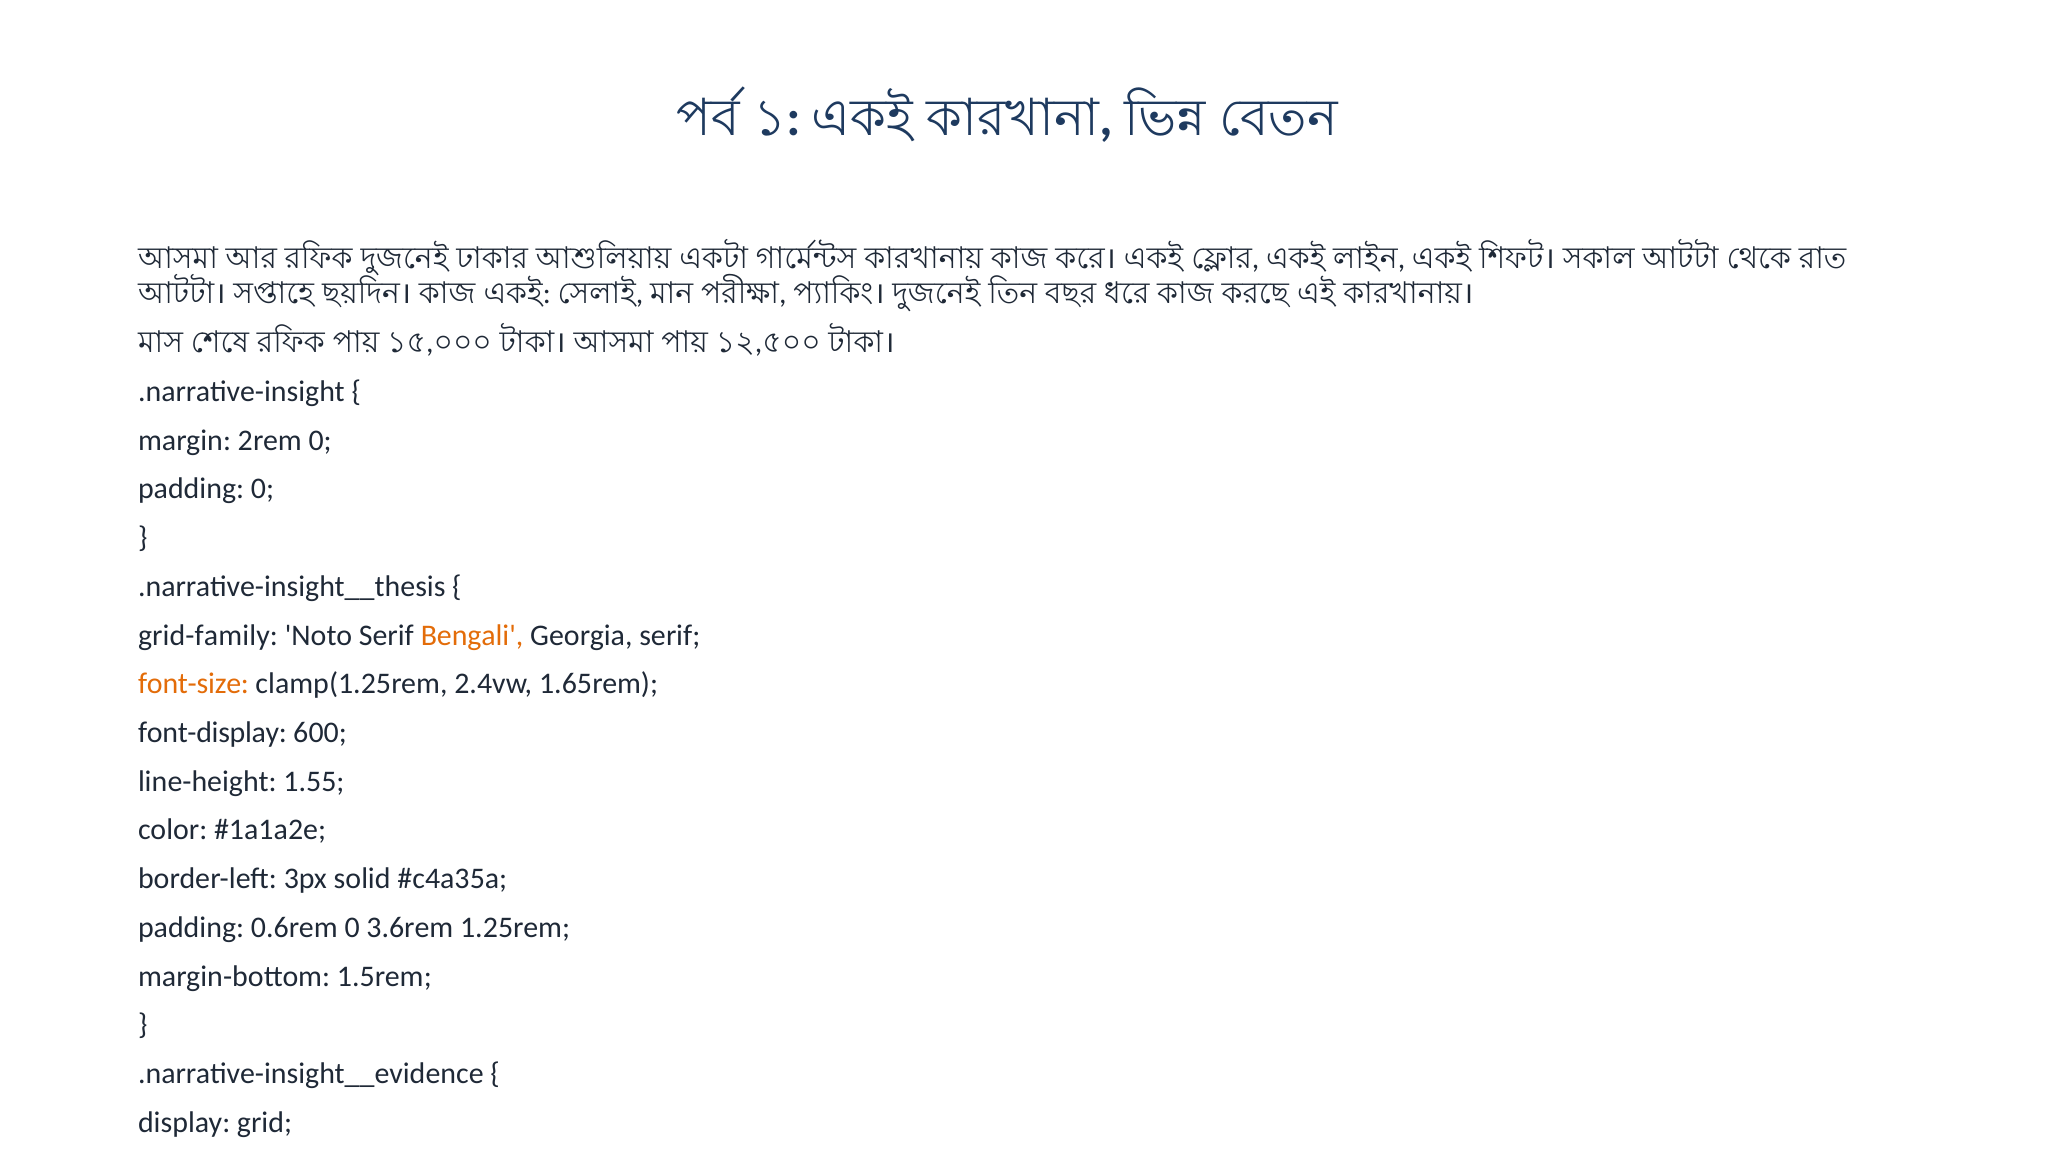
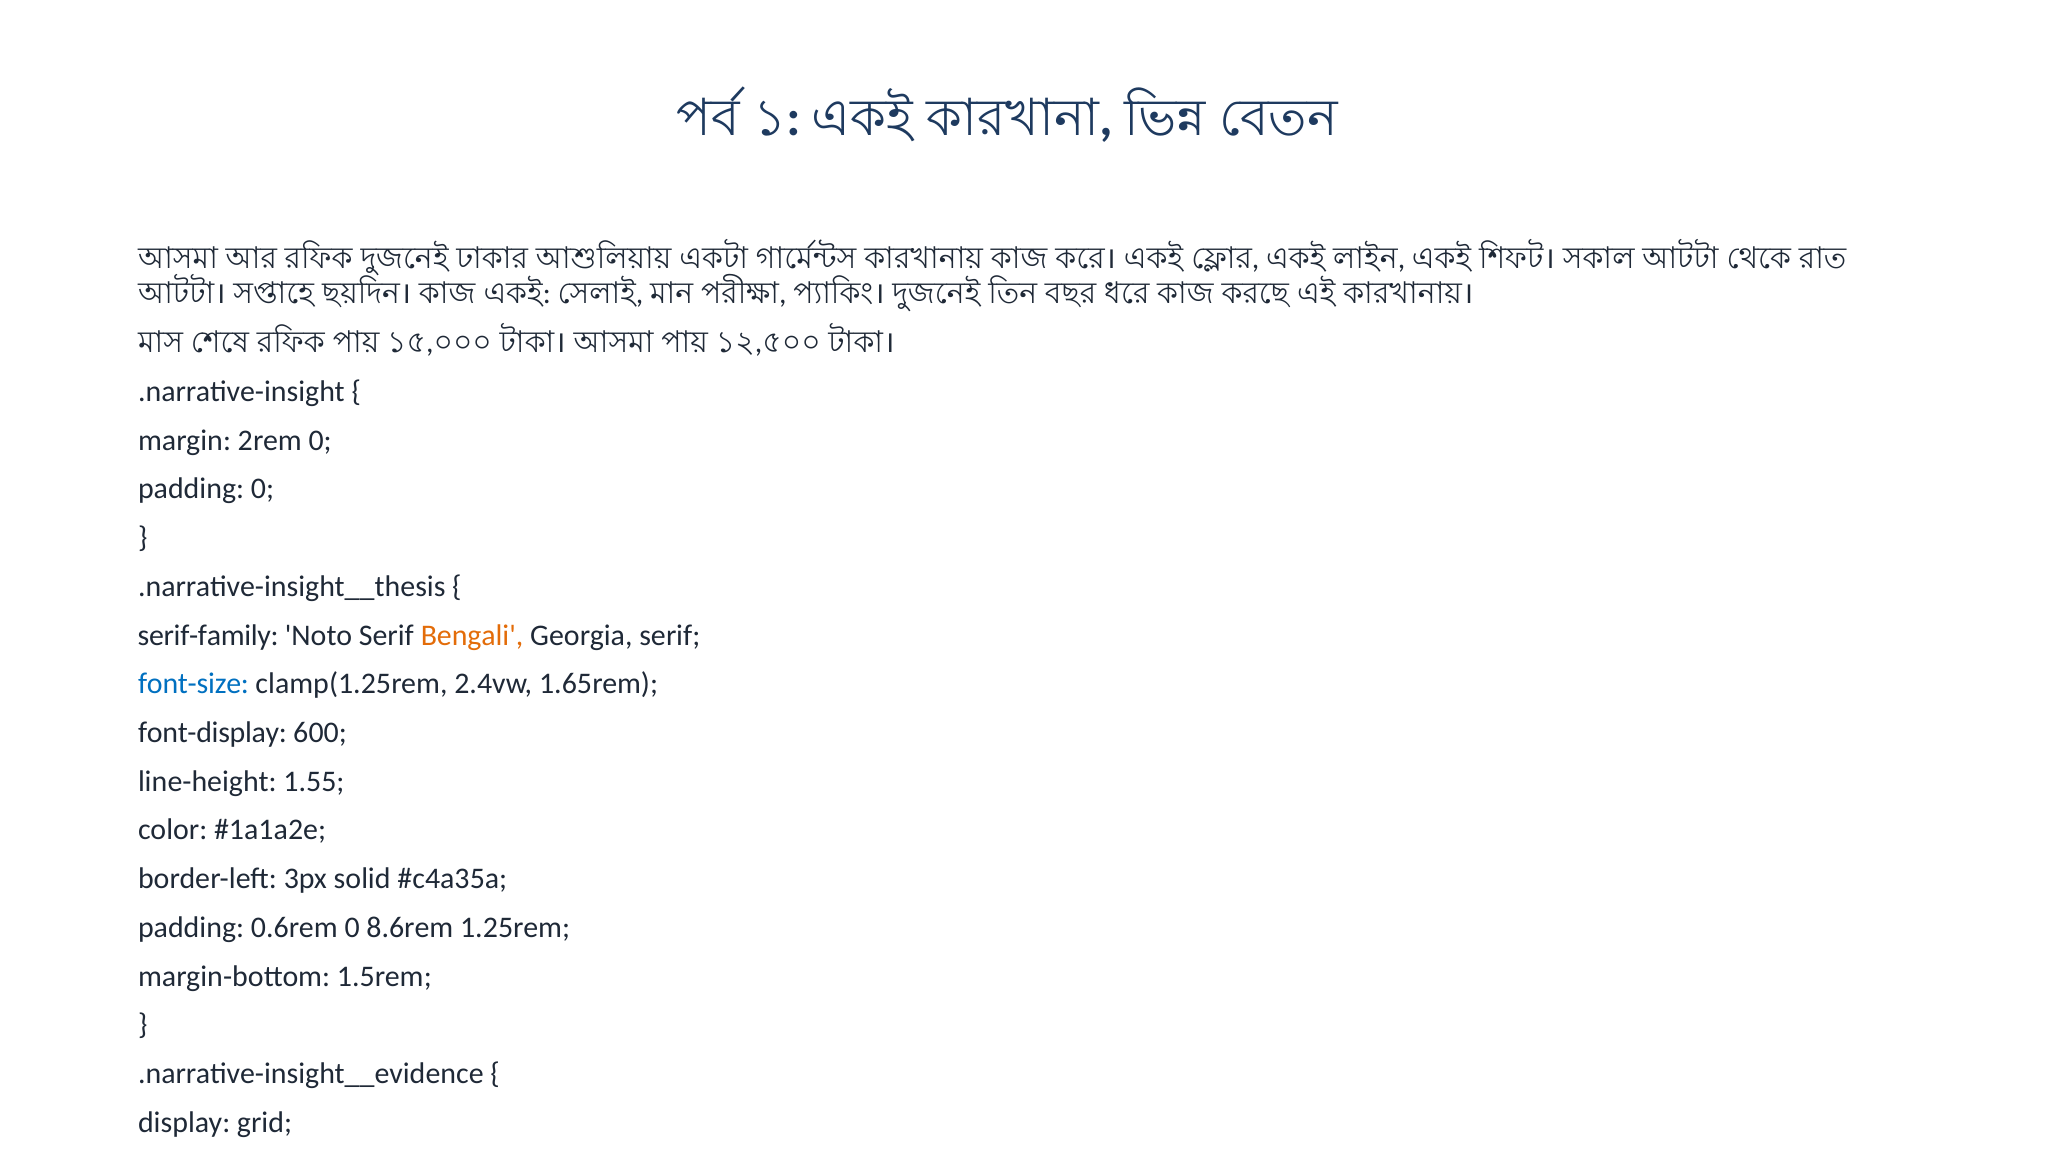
grid-family: grid-family -> serif-family
font-size at (194, 684) colour: orange -> blue
3.6rem: 3.6rem -> 8.6rem
